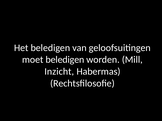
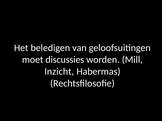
moet beledigen: beledigen -> discussies
